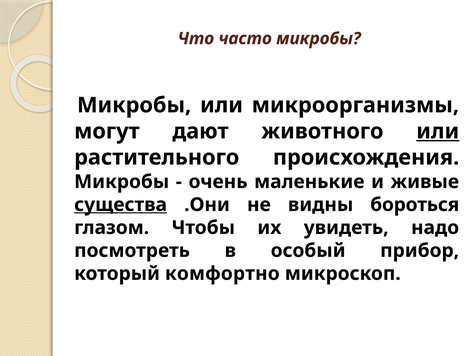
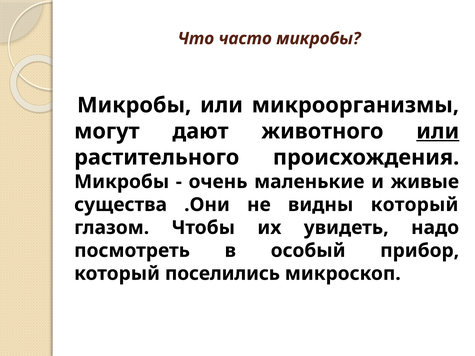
существа underline: present -> none
видны бороться: бороться -> который
комфортно: комфортно -> поселились
